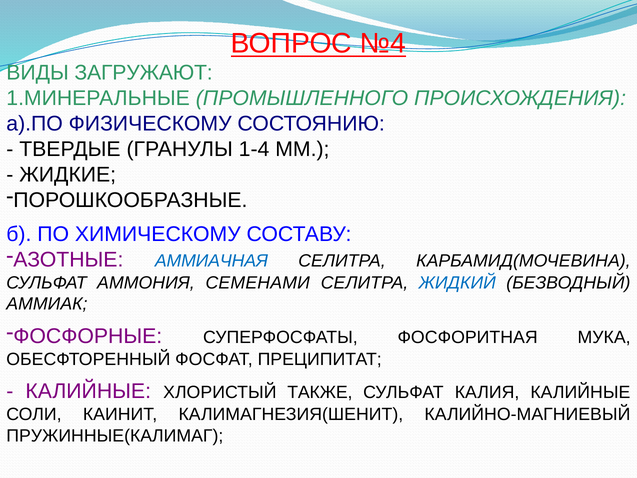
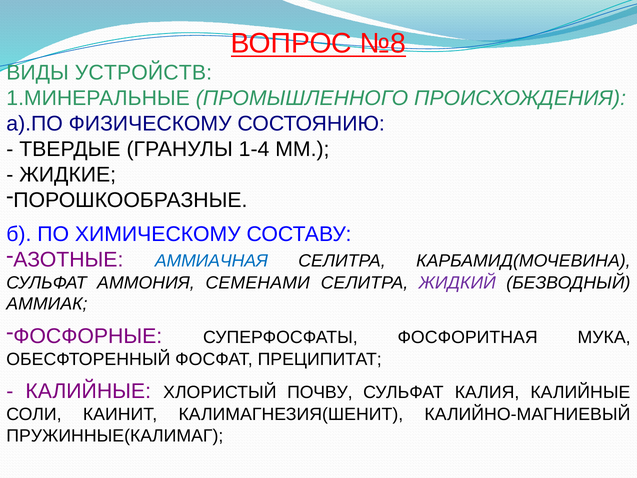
№4: №4 -> №8
ЗАГРУЖАЮТ: ЗАГРУЖАЮТ -> УСТРОЙСТВ
ЖИДКИЙ colour: blue -> purple
ТАКЖЕ: ТАКЖЕ -> ПОЧВУ
